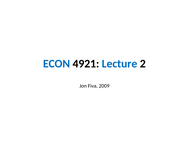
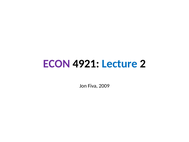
ECON colour: blue -> purple
